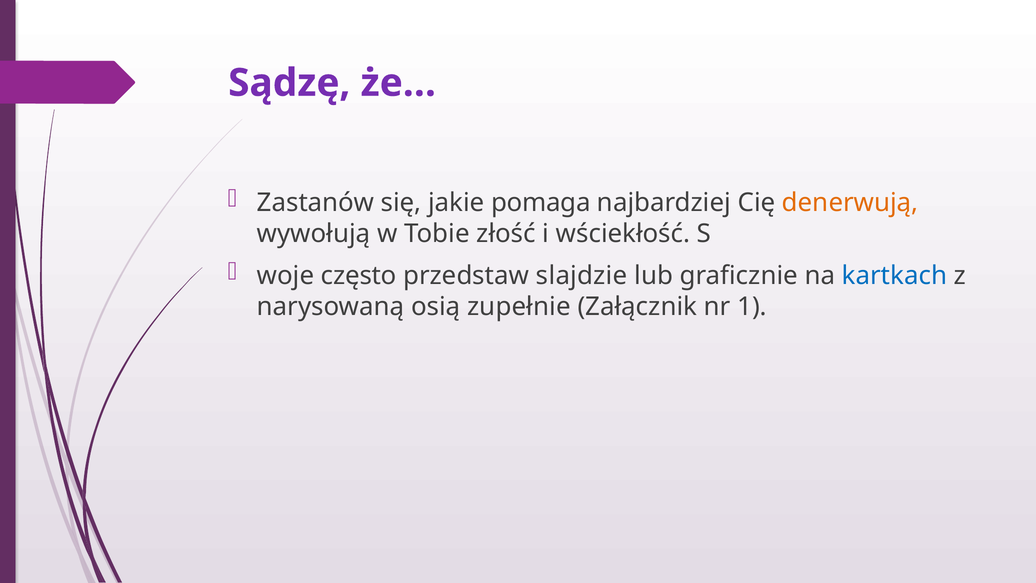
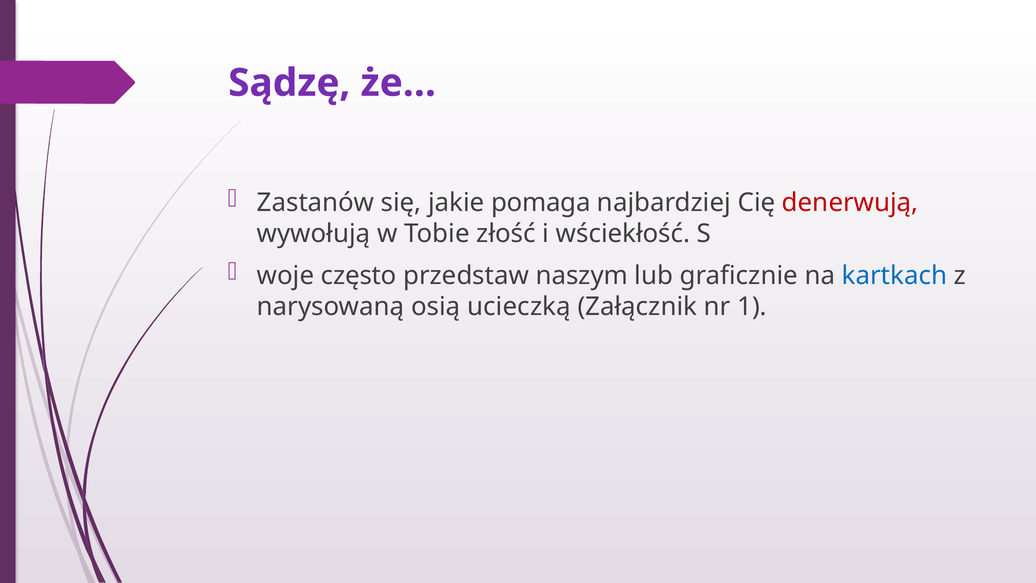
denerwują colour: orange -> red
slajdzie: slajdzie -> naszym
zupełnie: zupełnie -> ucieczką
